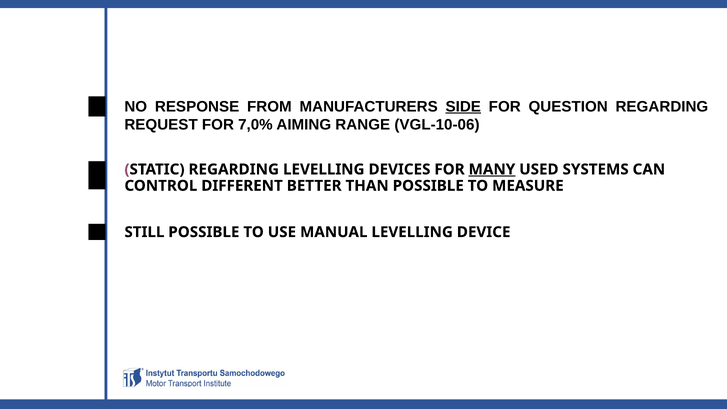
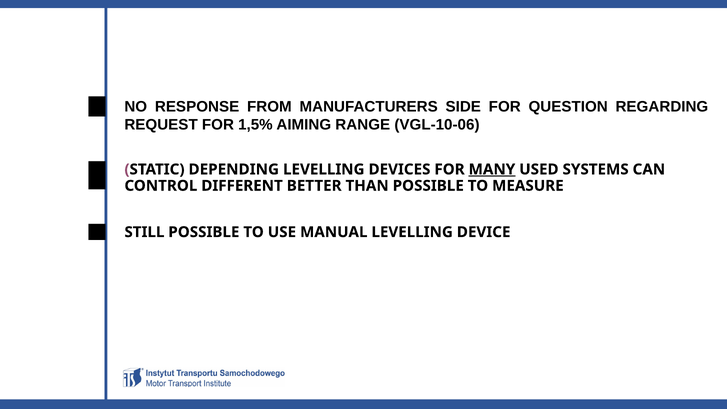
SIDE underline: present -> none
7,0%: 7,0% -> 1,5%
STATIC REGARDING: REGARDING -> DEPENDING
